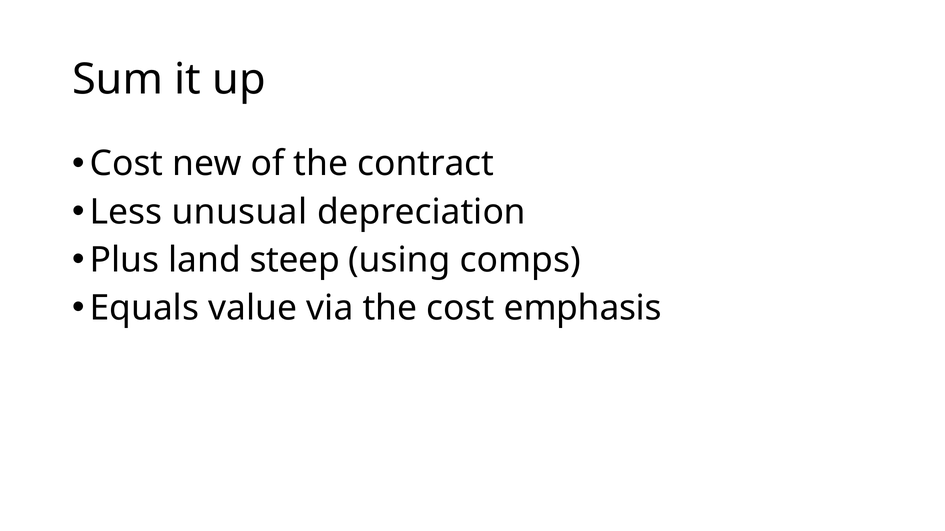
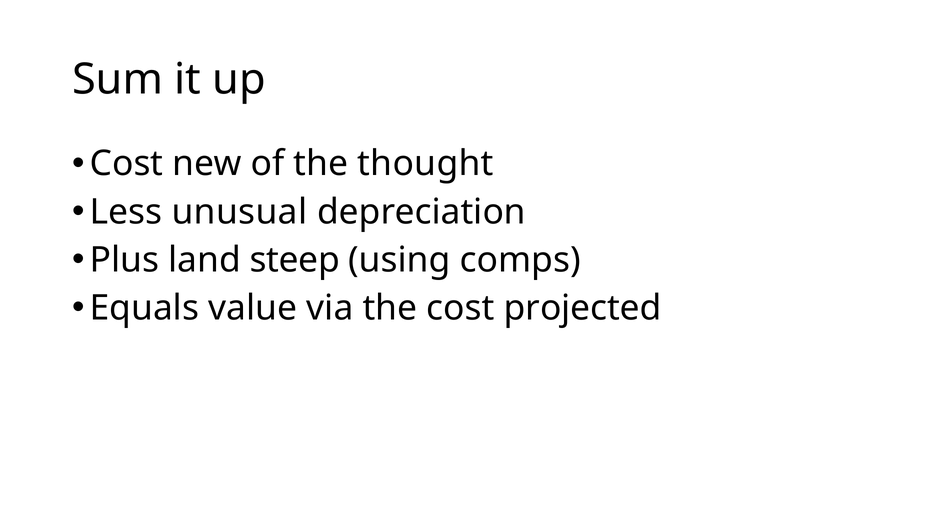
contract: contract -> thought
emphasis: emphasis -> projected
